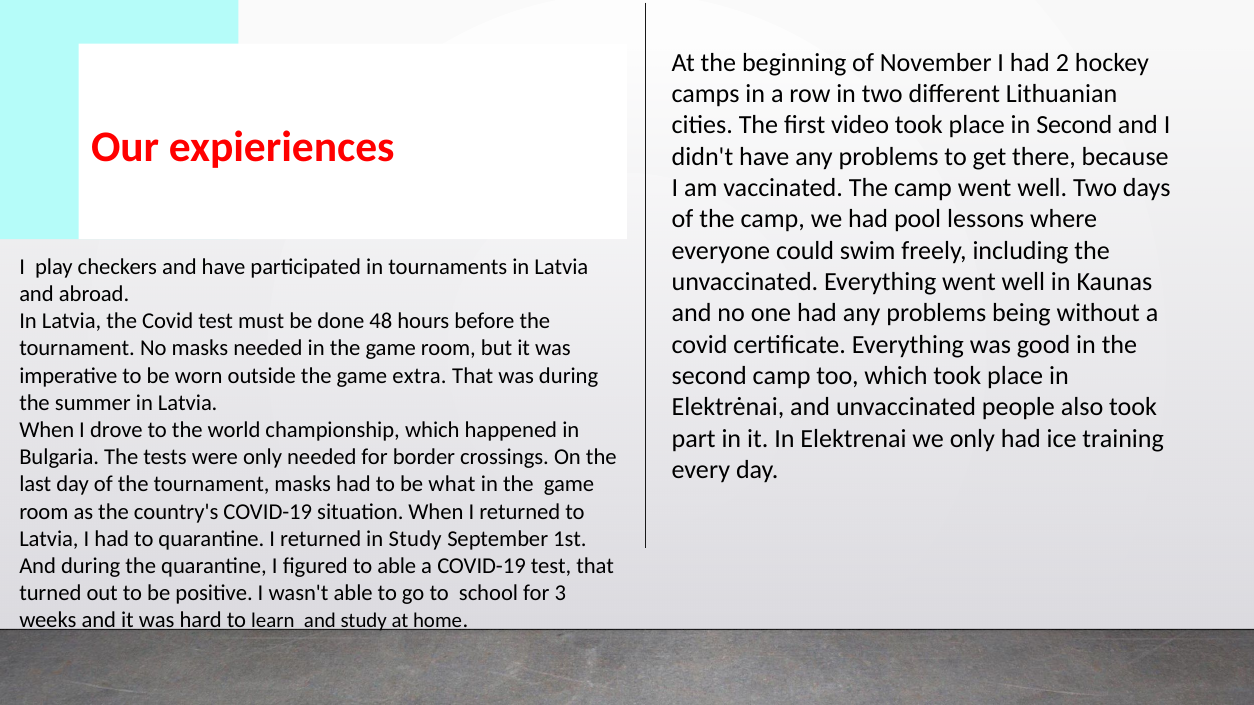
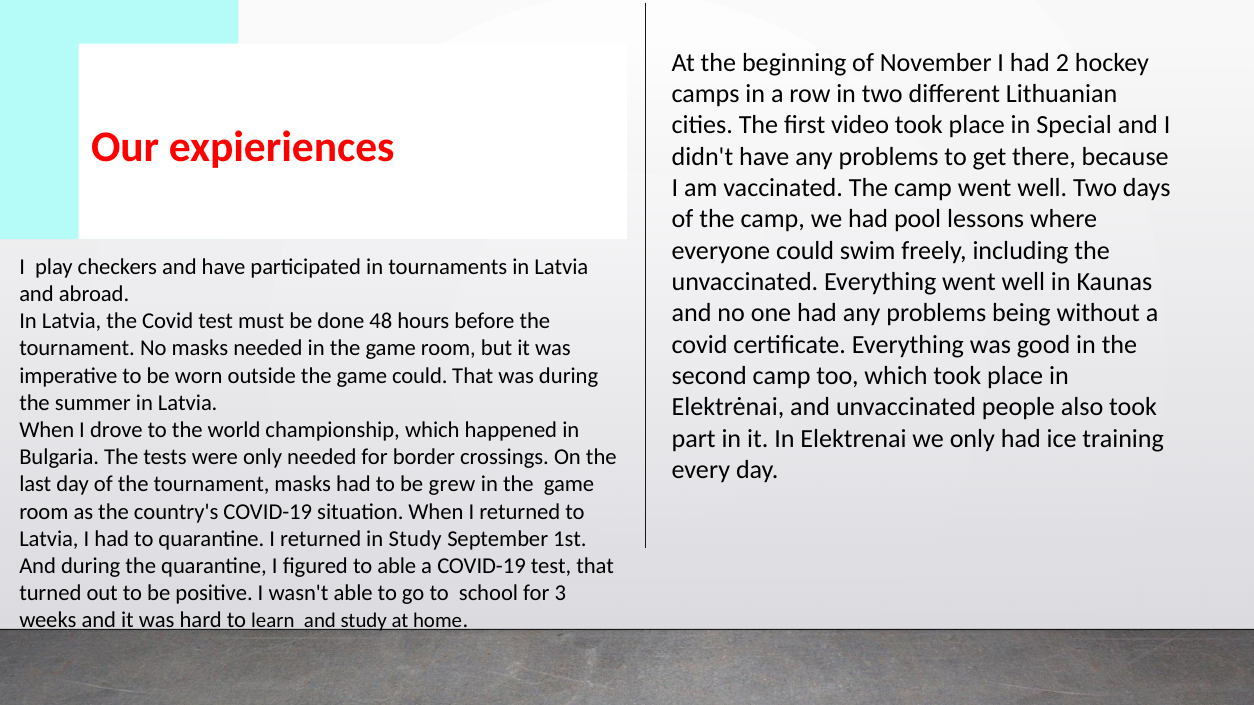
in Second: Second -> Special
game extra: extra -> could
what: what -> grew
